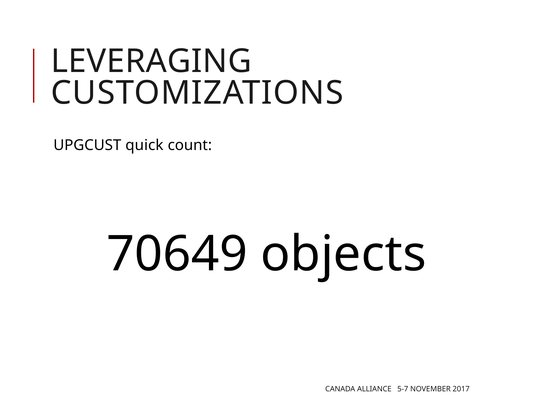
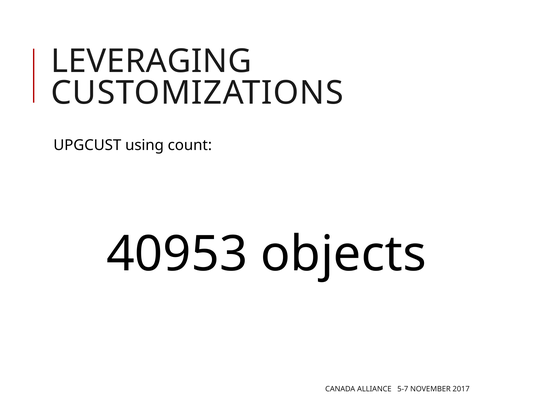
quick: quick -> using
70649: 70649 -> 40953
